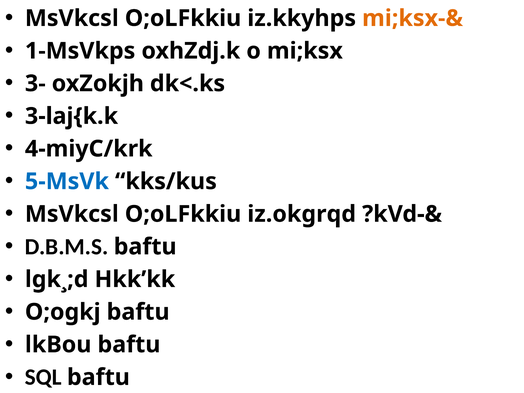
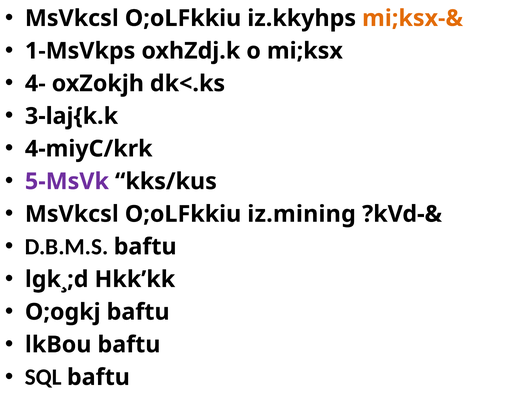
3-: 3- -> 4-
5-MsVk colour: blue -> purple
iz.okgrqd: iz.okgrqd -> iz.mining
